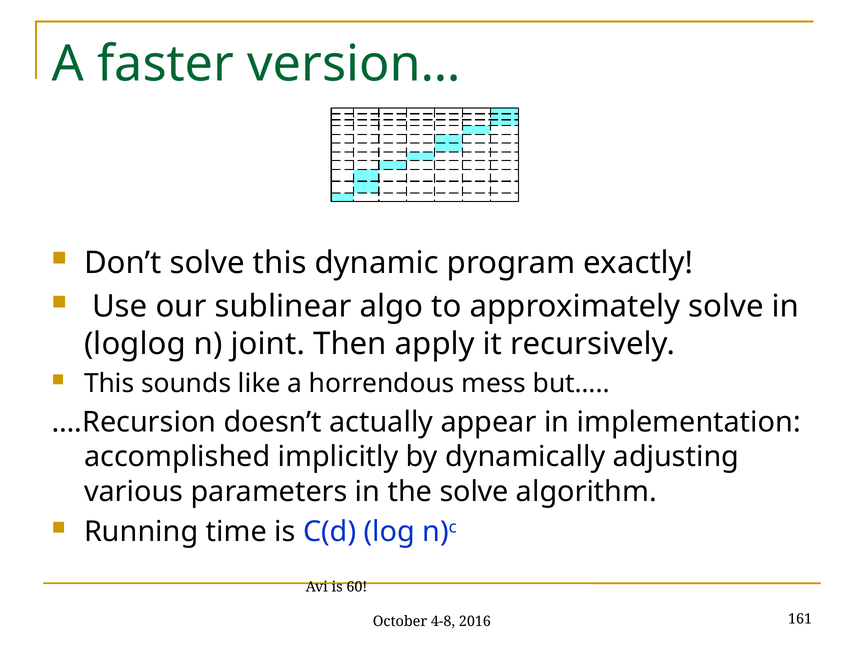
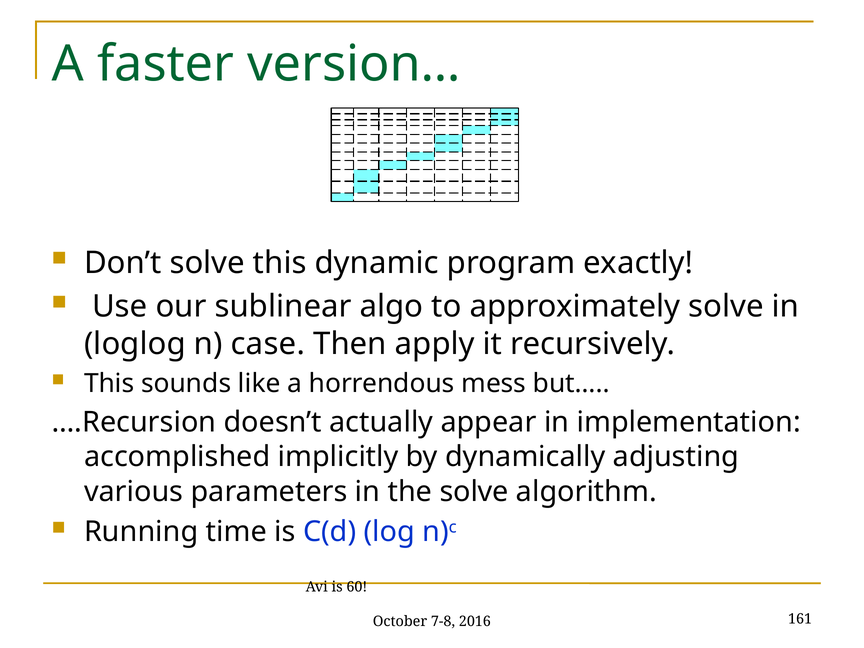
joint: joint -> case
4-8: 4-8 -> 7-8
